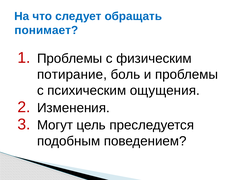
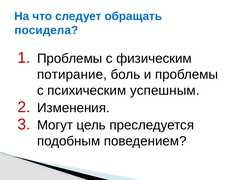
понимает: понимает -> посидела
ощущения: ощущения -> успешным
